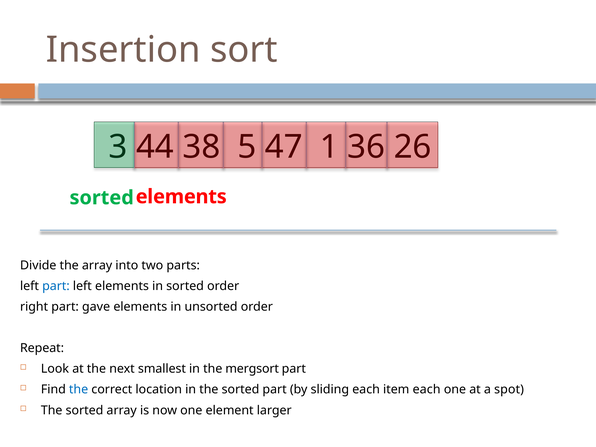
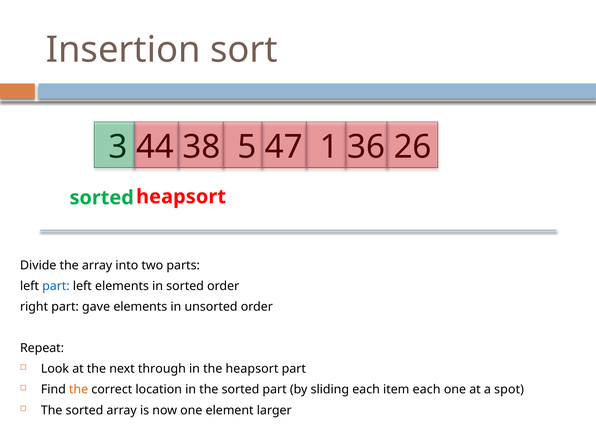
elements at (181, 197): elements -> heapsort
smallest: smallest -> through
the mergsort: mergsort -> heapsort
the at (79, 390) colour: blue -> orange
